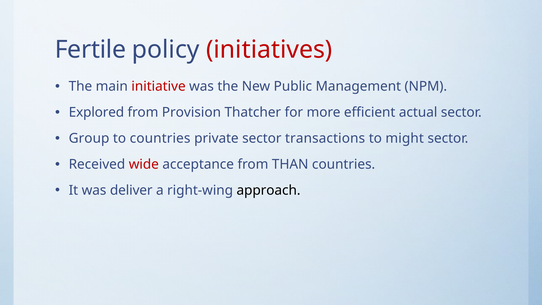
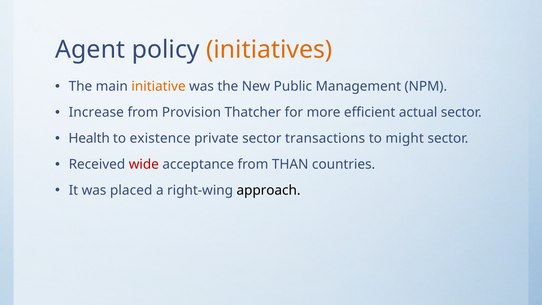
Fertile: Fertile -> Agent
initiatives colour: red -> orange
initiative colour: red -> orange
Explored: Explored -> Increase
Group: Group -> Health
to countries: countries -> existence
deliver: deliver -> placed
